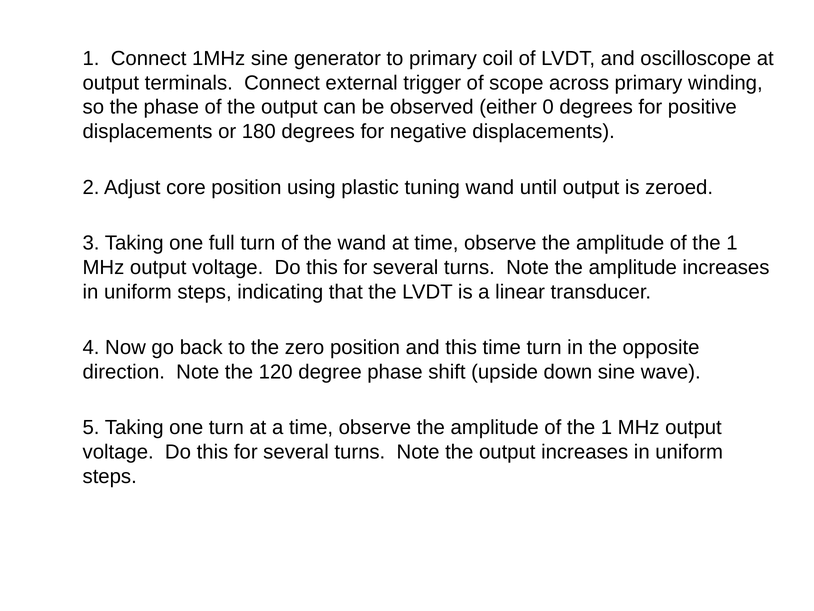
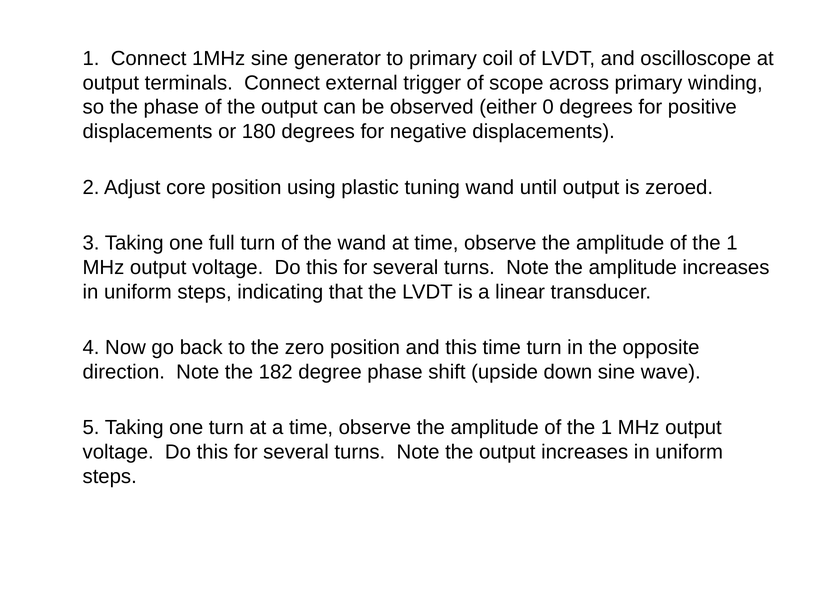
120: 120 -> 182
